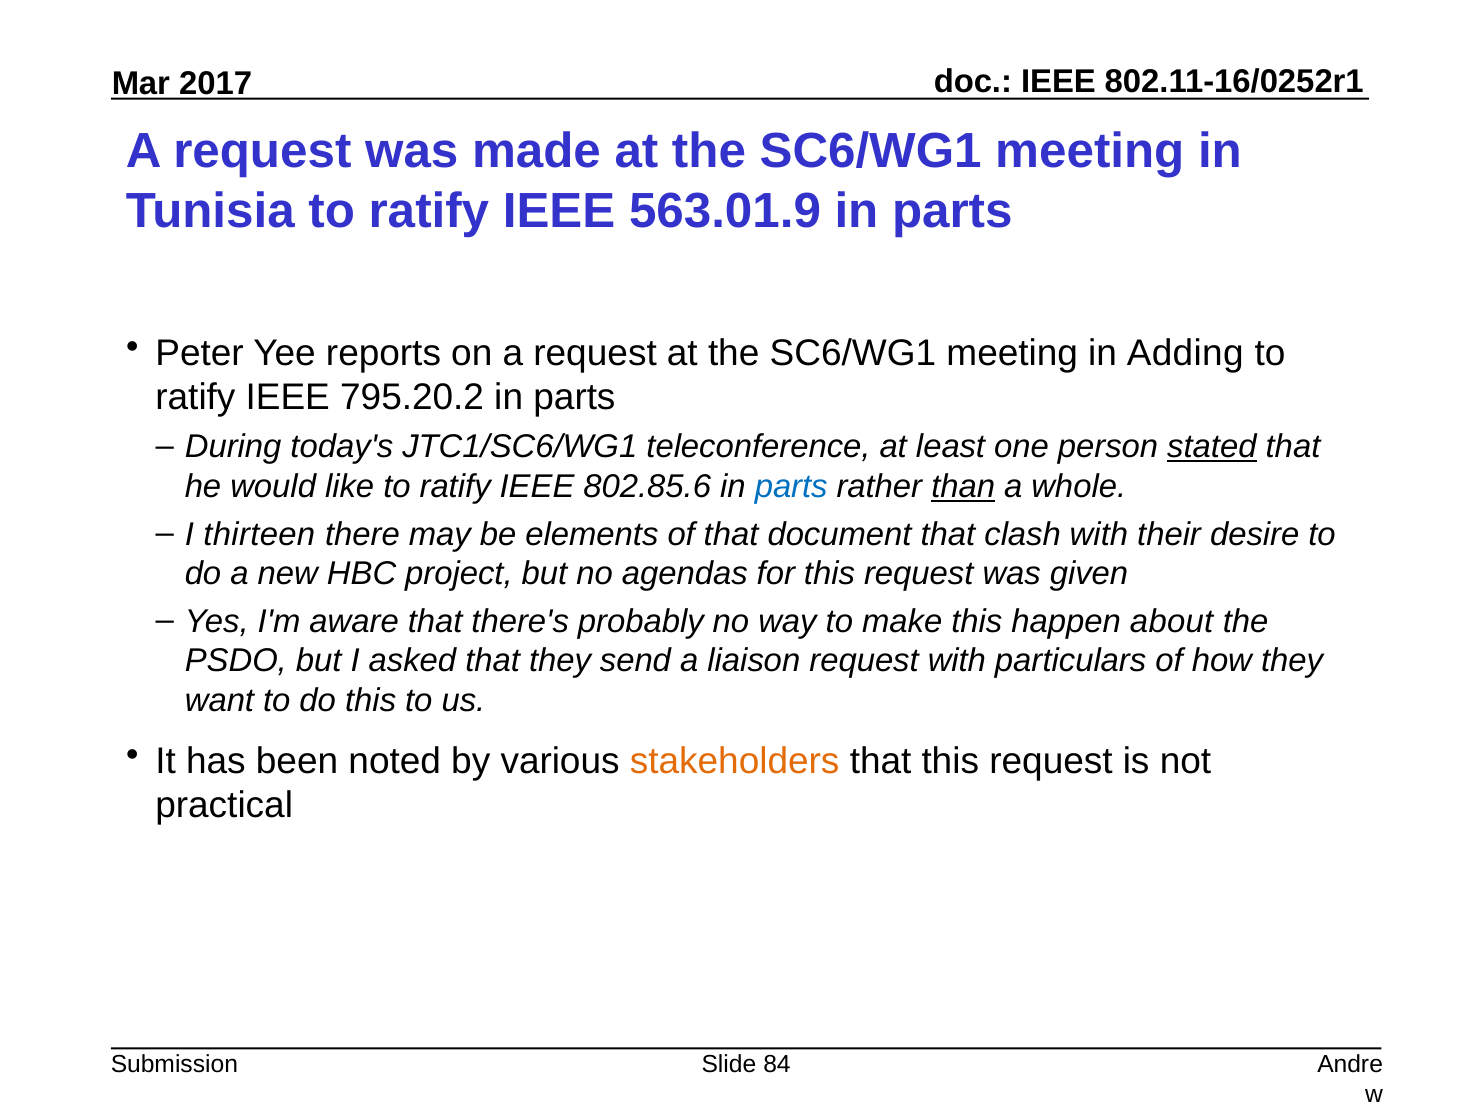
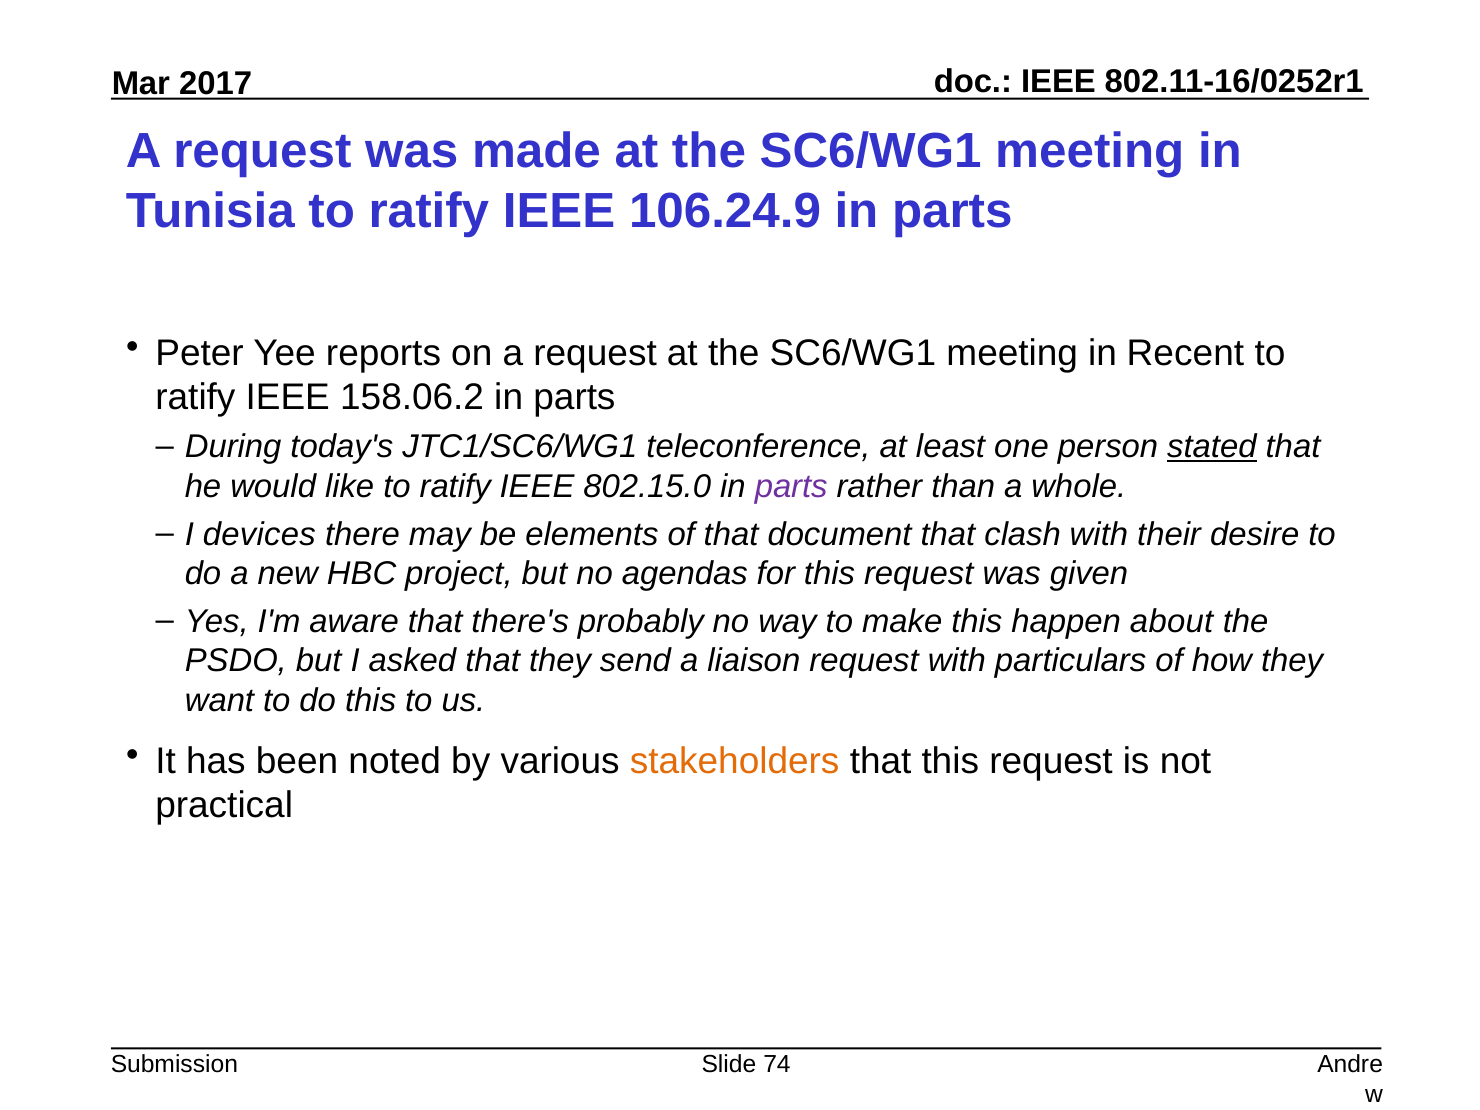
563.01.9: 563.01.9 -> 106.24.9
Adding: Adding -> Recent
795.20.2: 795.20.2 -> 158.06.2
802.85.6: 802.85.6 -> 802.15.0
parts at (791, 487) colour: blue -> purple
than underline: present -> none
thirteen: thirteen -> devices
84: 84 -> 74
